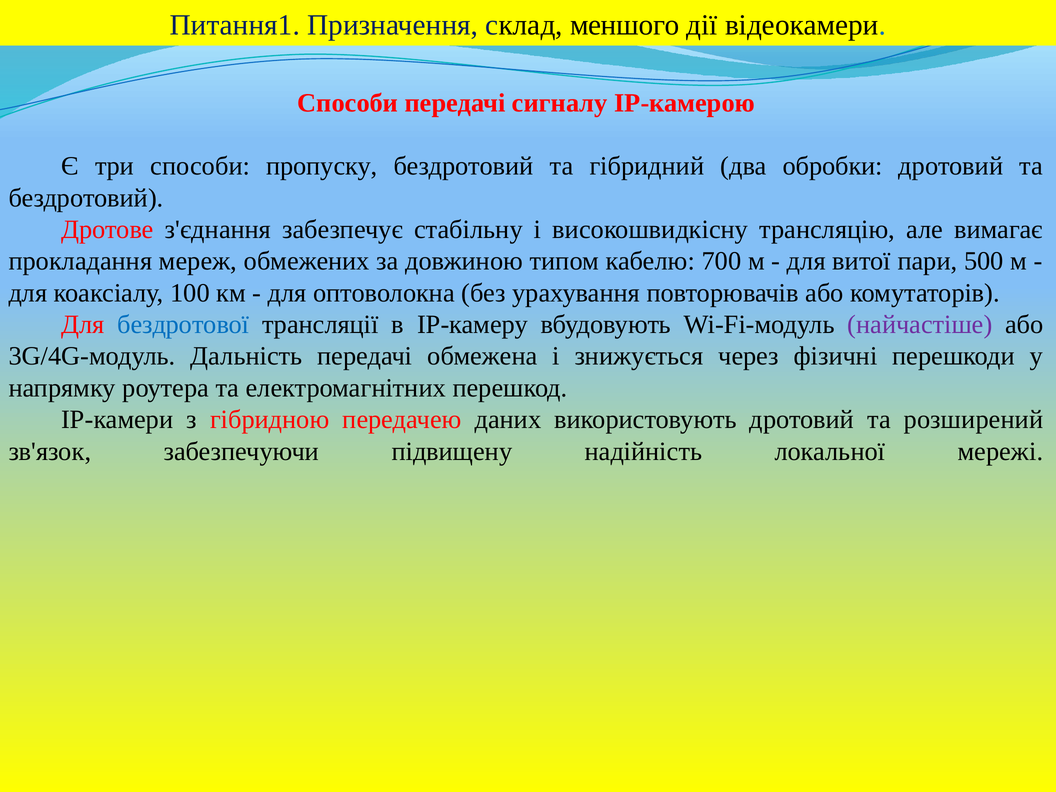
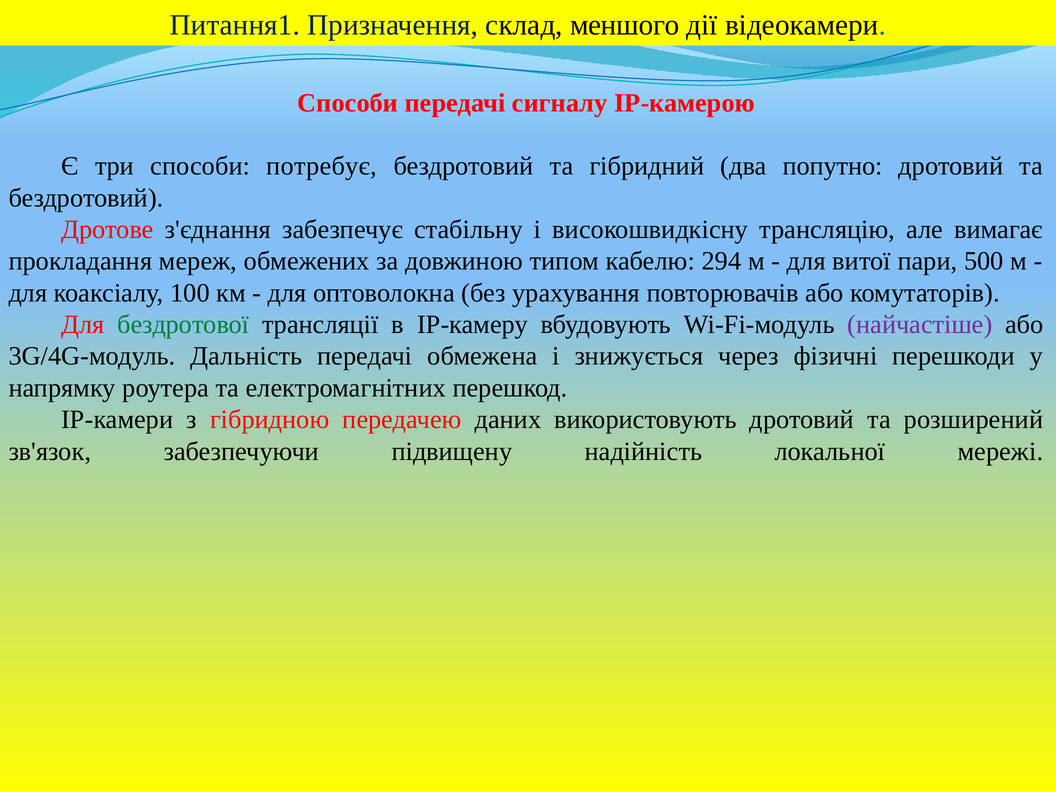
пропуску: пропуску -> потребує
обробки: обробки -> попутно
700: 700 -> 294
бездротової colour: blue -> green
